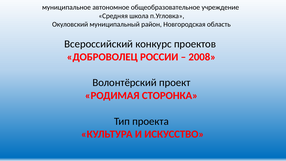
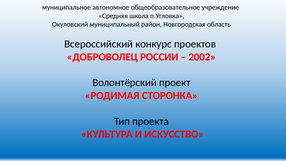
2008: 2008 -> 2002
